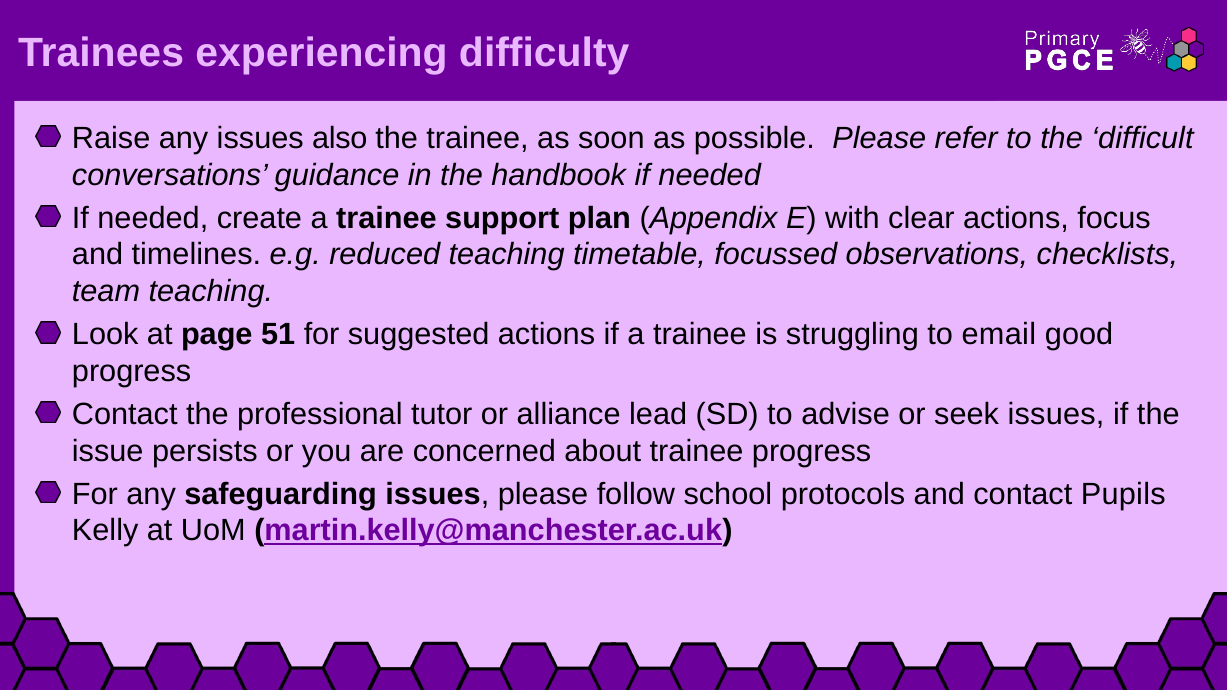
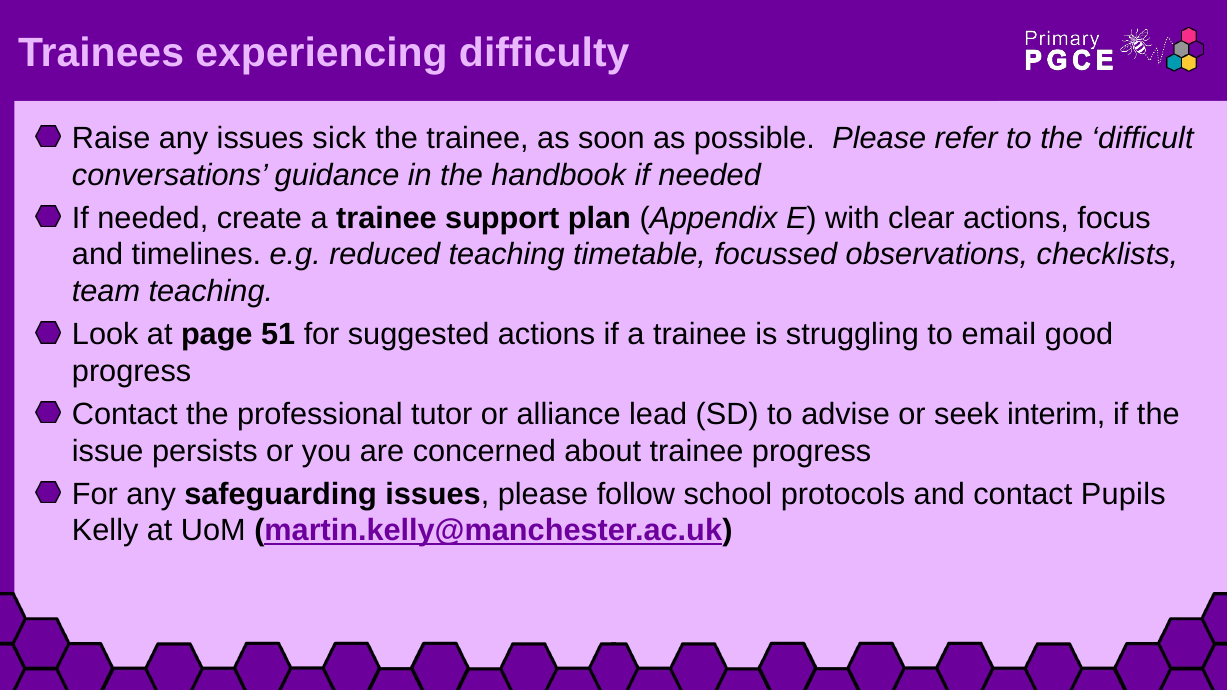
also: also -> sick
seek issues: issues -> interim
